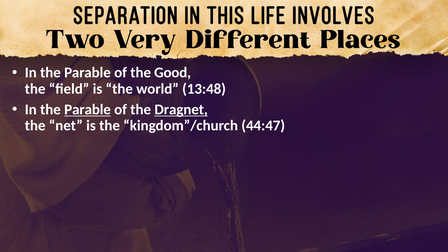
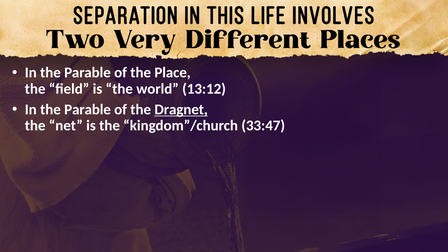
Good: Good -> Place
13:48: 13:48 -> 13:12
Parable at (88, 110) underline: present -> none
44:47: 44:47 -> 33:47
